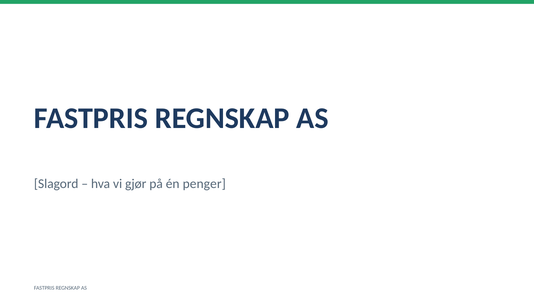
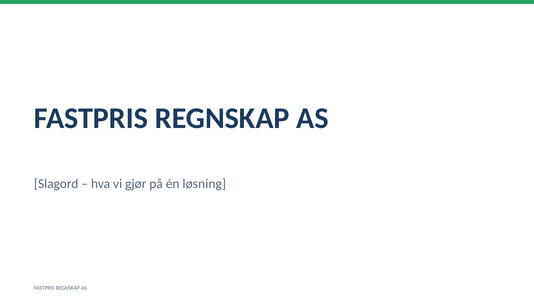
penger: penger -> løsning
